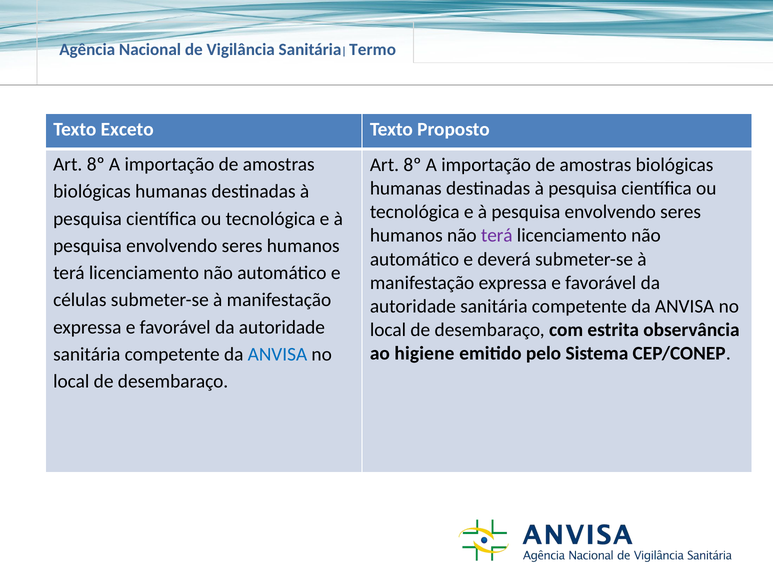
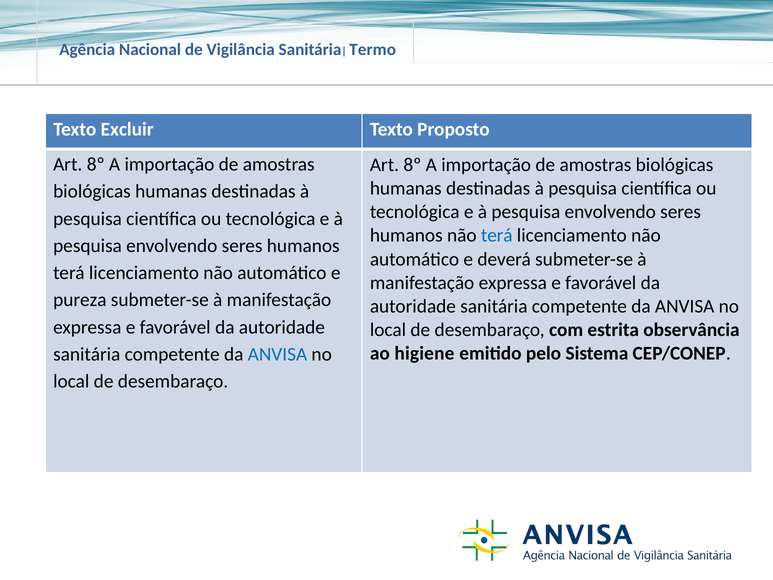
Exceto: Exceto -> Excluir
terá at (497, 235) colour: purple -> blue
células: células -> pureza
